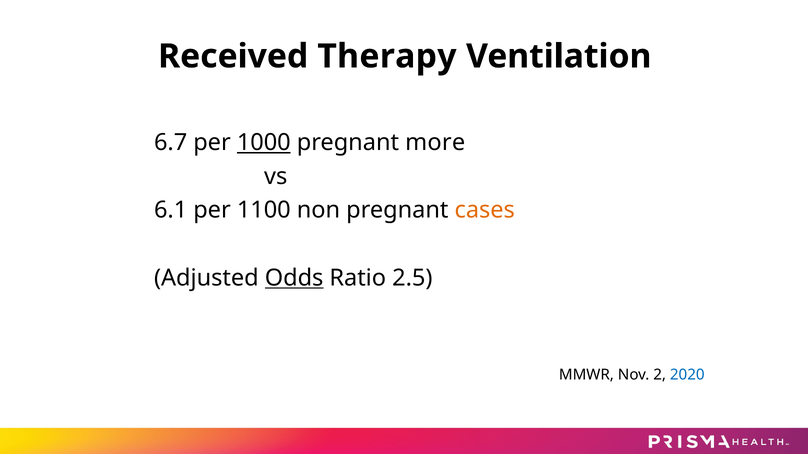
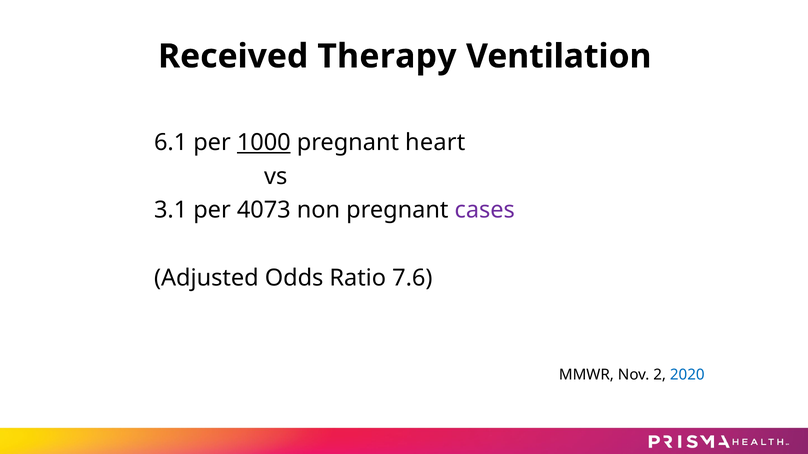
6.7: 6.7 -> 6.1
more: more -> heart
6.1: 6.1 -> 3.1
1100: 1100 -> 4073
cases colour: orange -> purple
Odds underline: present -> none
2.5: 2.5 -> 7.6
